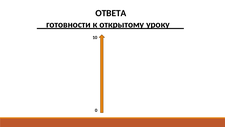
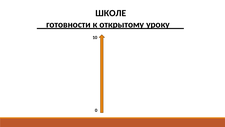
ОТВЕТА: ОТВЕТА -> ШКОЛЕ
